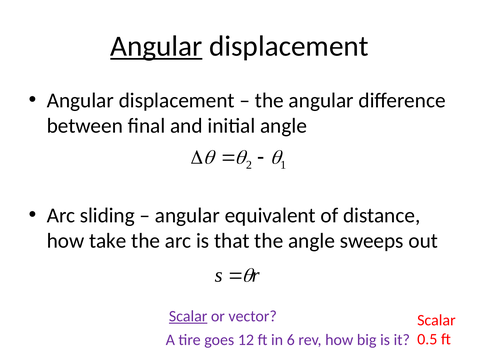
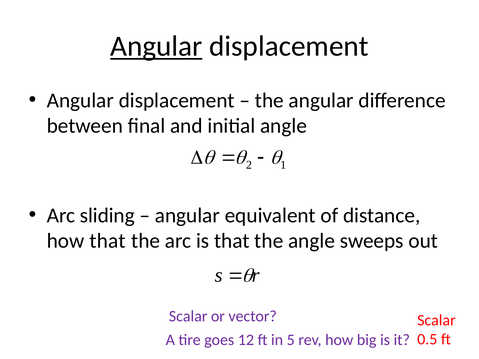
how take: take -> that
Scalar at (188, 316) underline: present -> none
6: 6 -> 5
